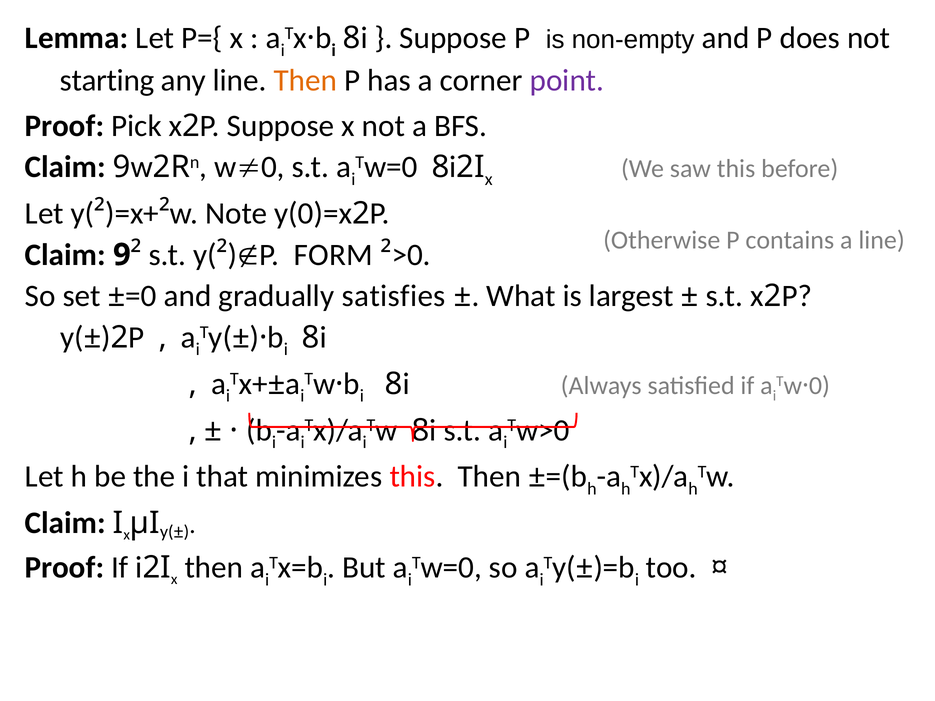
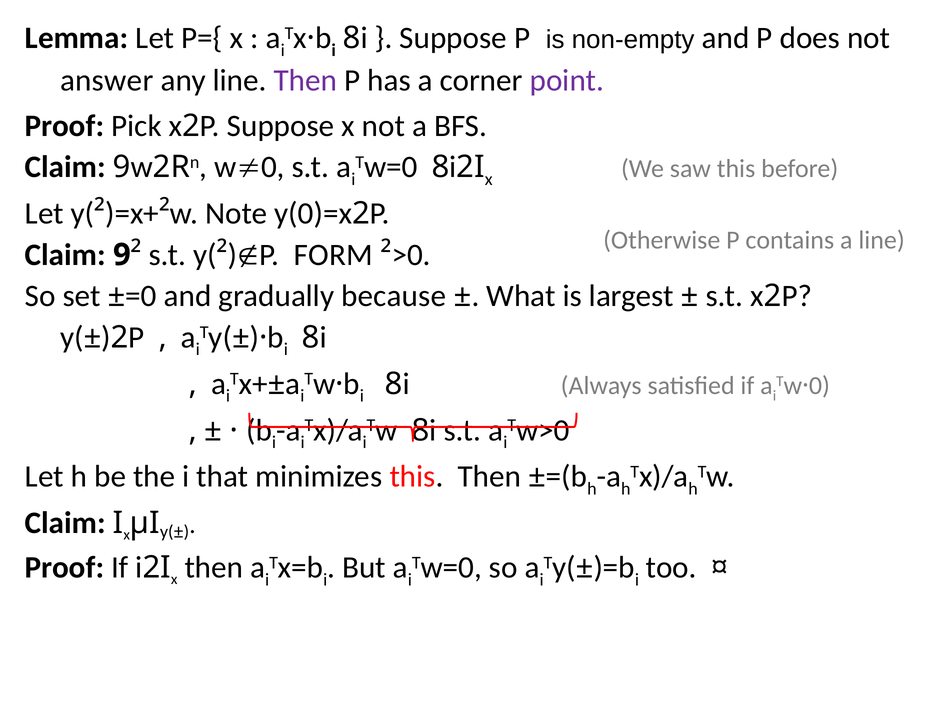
starting: starting -> answer
Then at (305, 81) colour: orange -> purple
satisfies: satisfies -> because
